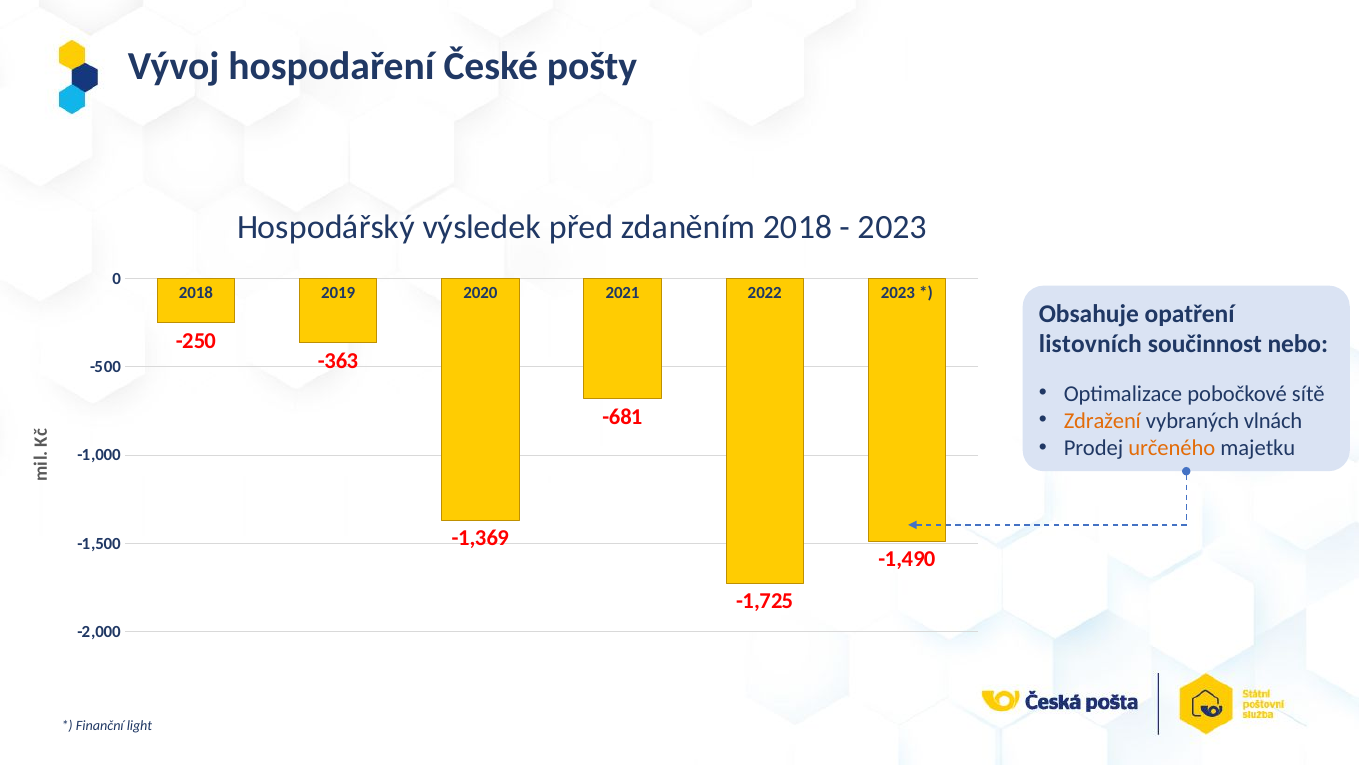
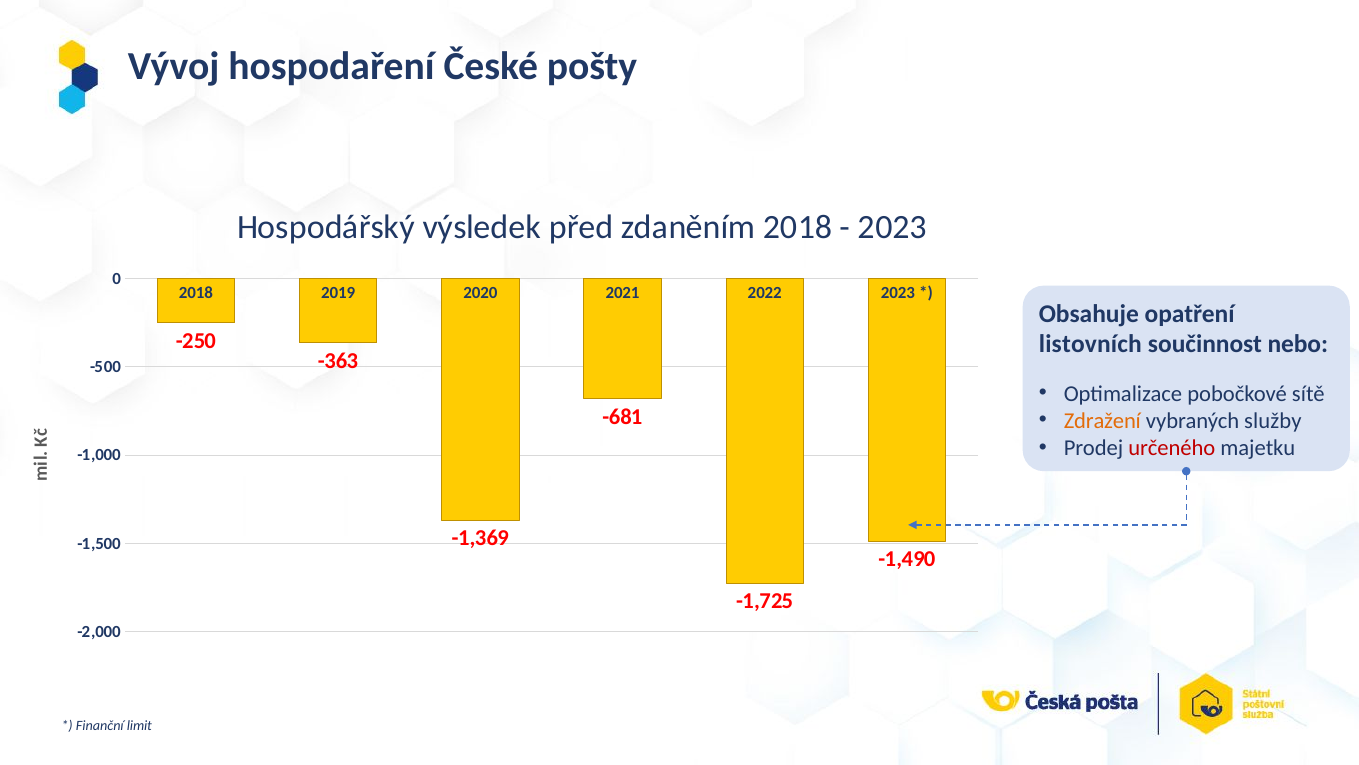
vlnách: vlnách -> služby
určeného colour: orange -> red
light: light -> limit
